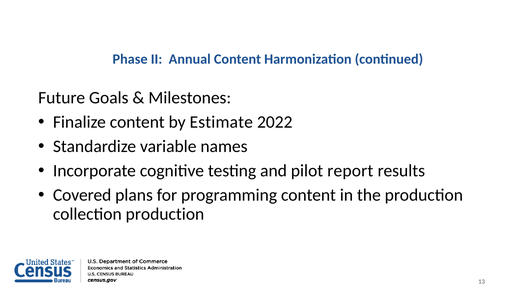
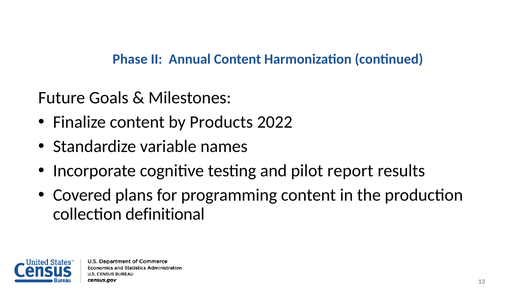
Estimate: Estimate -> Products
collection production: production -> definitional
